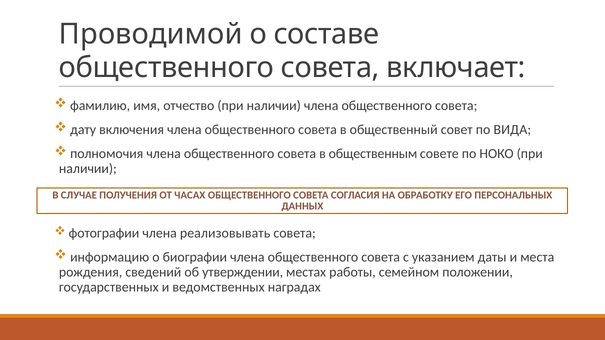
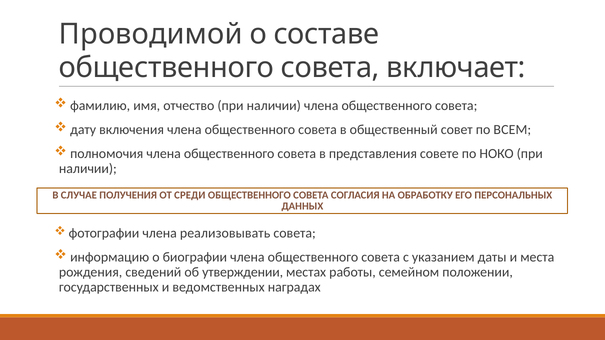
ВИДА: ВИДА -> ВСЕМ
общественным: общественным -> представления
ЧАСАХ: ЧАСАХ -> СРЕДИ
